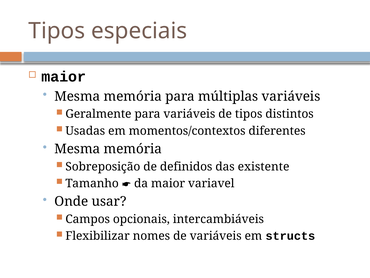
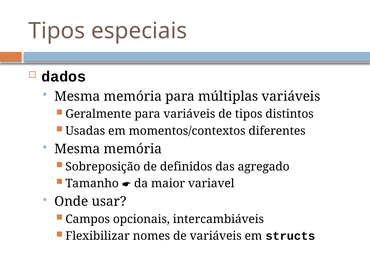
maior at (64, 77): maior -> dados
existente: existente -> agregado
